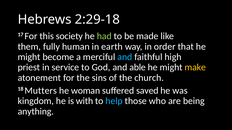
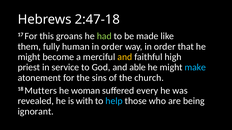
2:29-18: 2:29-18 -> 2:47-18
society: society -> groans
human in earth: earth -> order
and at (125, 57) colour: light blue -> yellow
make colour: yellow -> light blue
saved: saved -> every
kingdom: kingdom -> revealed
anything: anything -> ignorant
